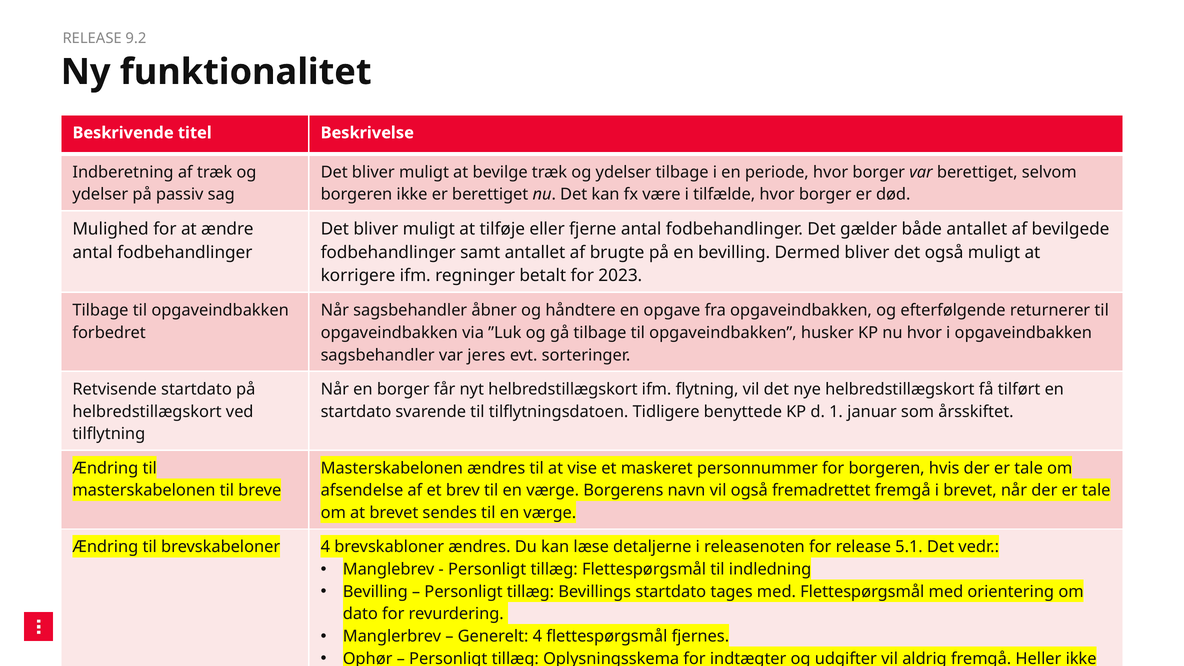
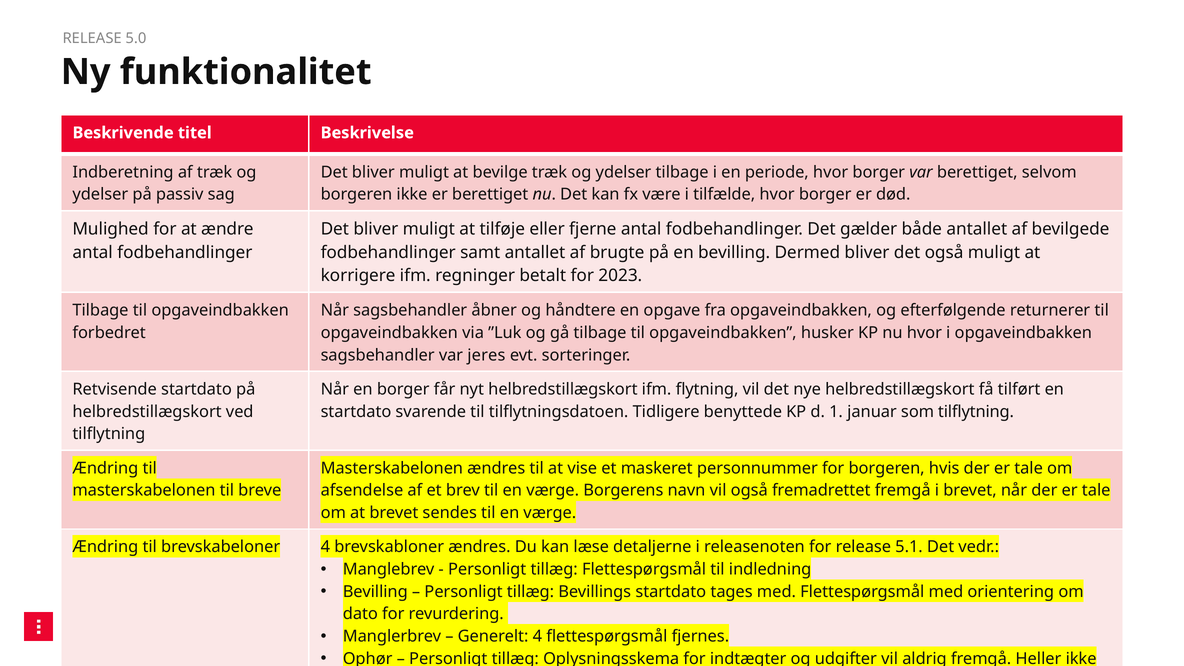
9.2: 9.2 -> 5.0
som årsskiftet: årsskiftet -> tilflytning
